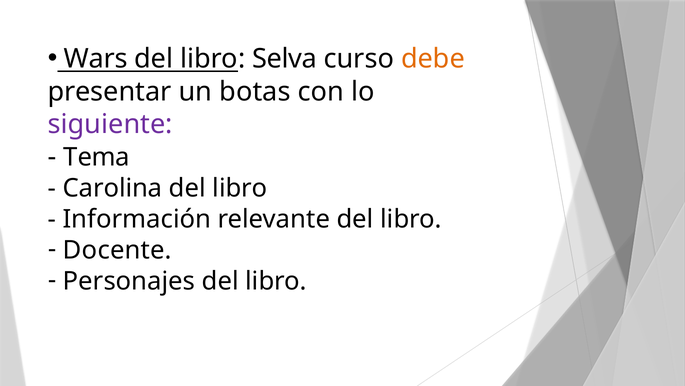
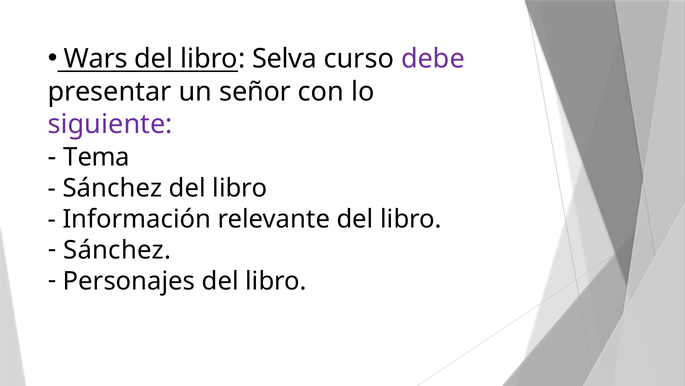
debe colour: orange -> purple
botas: botas -> señor
Carolina at (113, 188): Carolina -> Sánchez
Docente at (117, 250): Docente -> Sánchez
